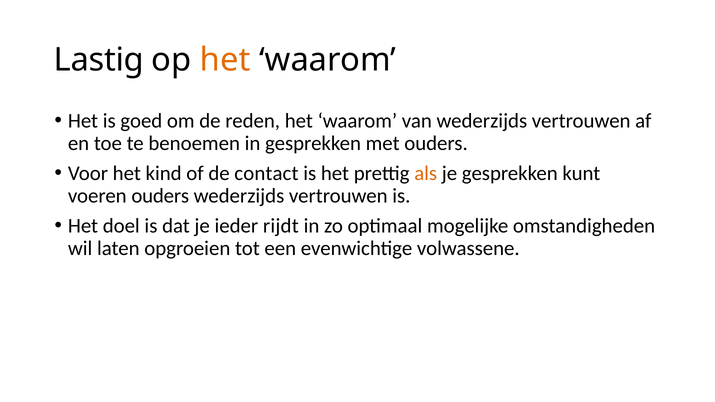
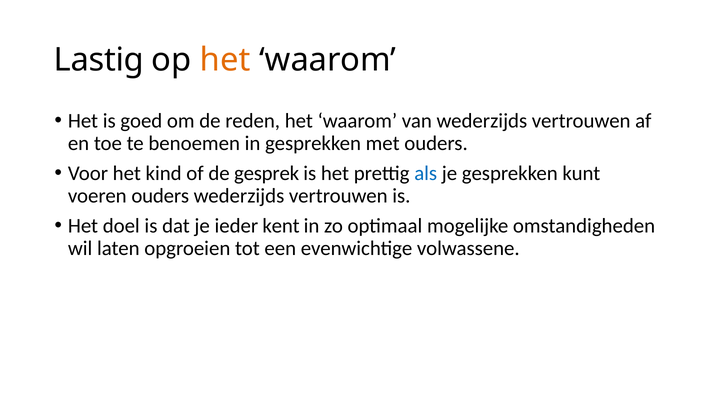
contact: contact -> gesprek
als colour: orange -> blue
rijdt: rijdt -> kent
